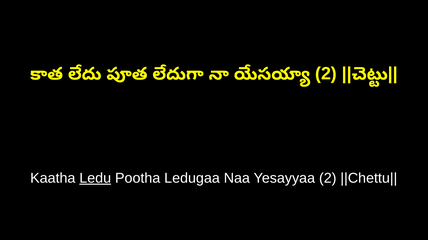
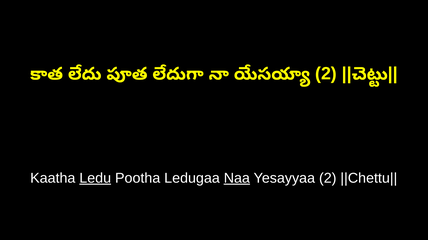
Naa underline: none -> present
